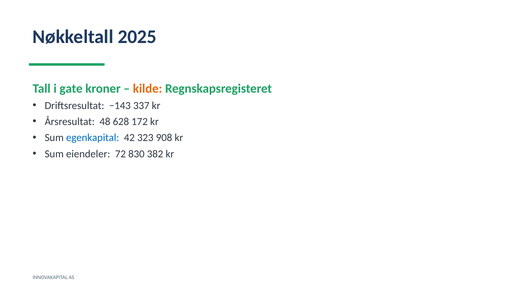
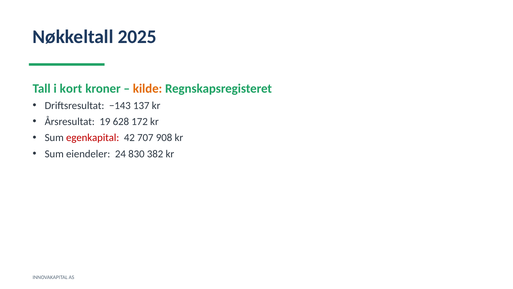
gate: gate -> kort
337: 337 -> 137
48: 48 -> 19
egenkapital colour: blue -> red
323: 323 -> 707
72: 72 -> 24
